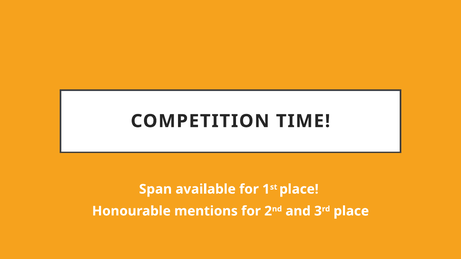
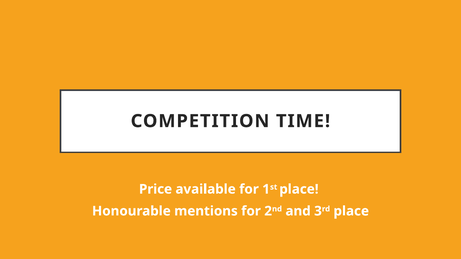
Span: Span -> Price
